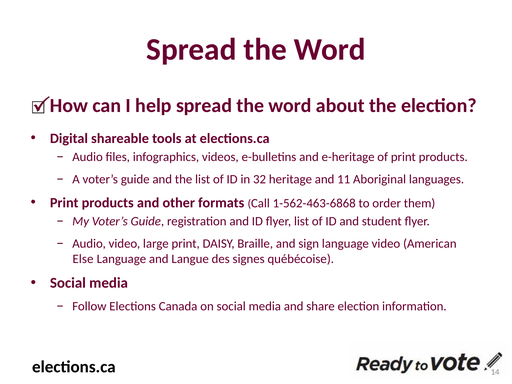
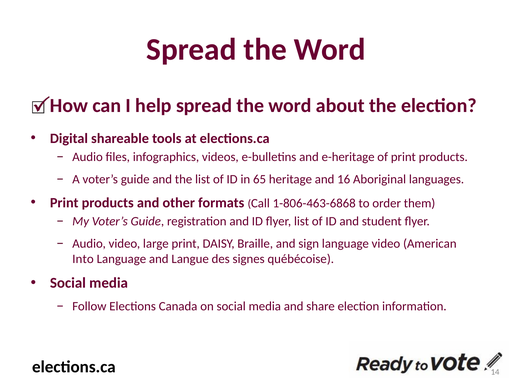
32: 32 -> 65
11: 11 -> 16
1-562-463-6868: 1-562-463-6868 -> 1-806-463-6868
Else: Else -> Into
